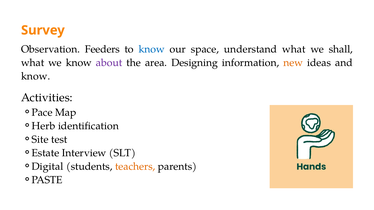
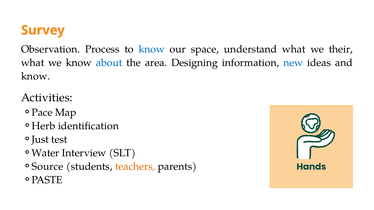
Feeders: Feeders -> Process
shall: shall -> their
about colour: purple -> blue
new colour: orange -> blue
Site: Site -> Just
Estate: Estate -> Water
Digital: Digital -> Source
